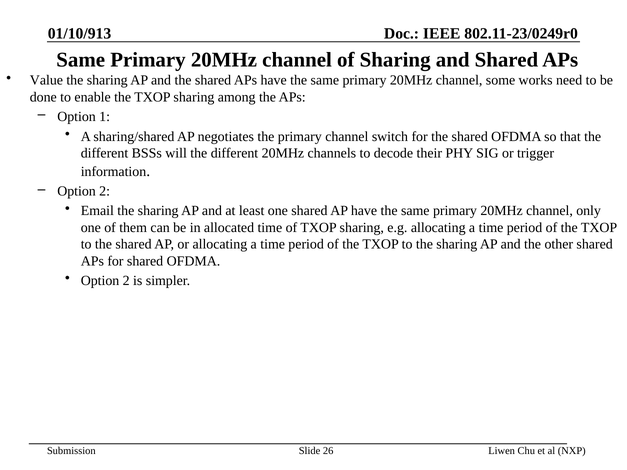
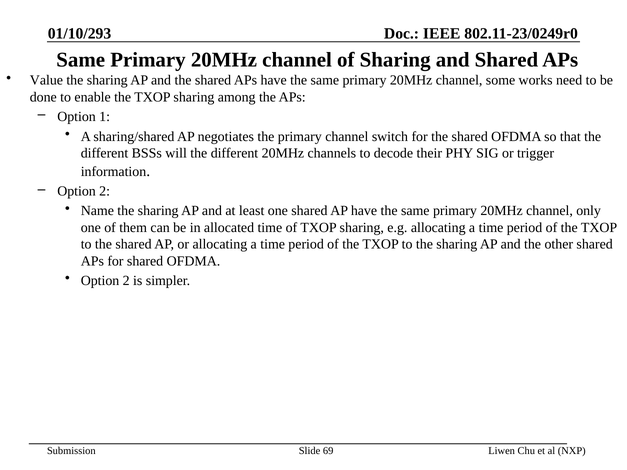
01/10/913: 01/10/913 -> 01/10/293
Email: Email -> Name
26: 26 -> 69
